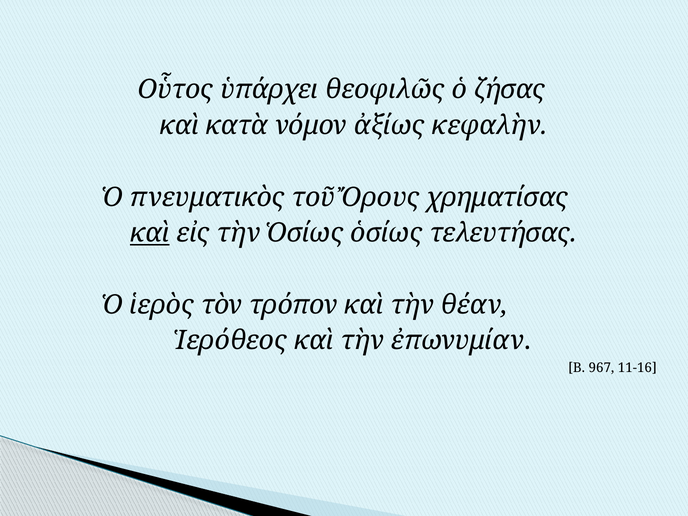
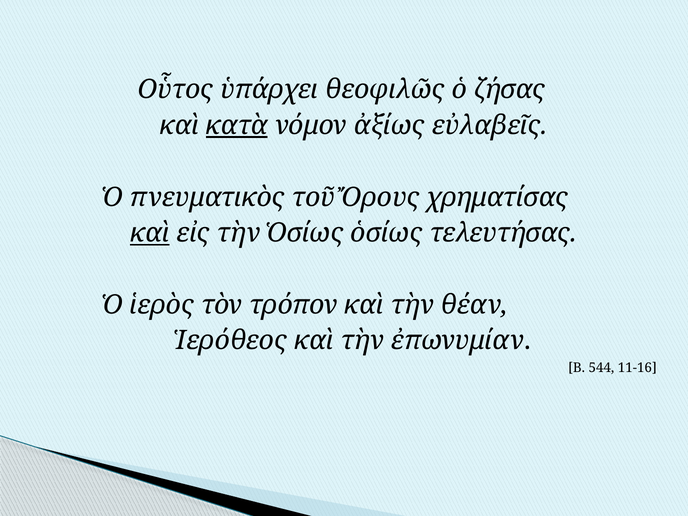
κατὰ underline: none -> present
κεφαλὴν: κεφαλὴν -> εὐλαβεῖς
967: 967 -> 544
